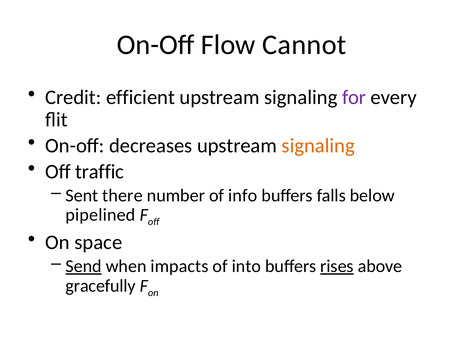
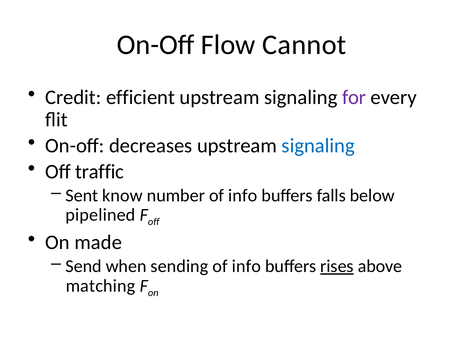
signaling at (318, 146) colour: orange -> blue
there: there -> know
space: space -> made
Send underline: present -> none
impacts: impacts -> sending
into at (246, 266): into -> info
gracefully: gracefully -> matching
